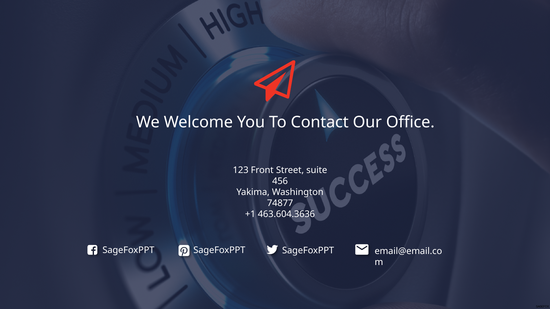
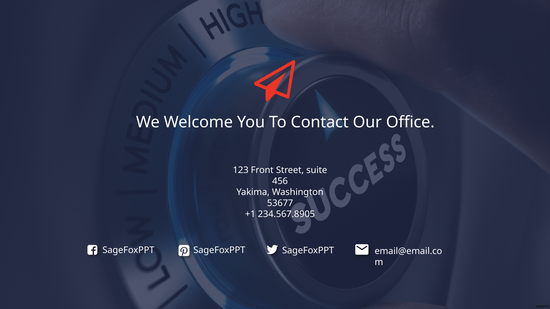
74877: 74877 -> 53677
463.604.3636: 463.604.3636 -> 234.567.8905
